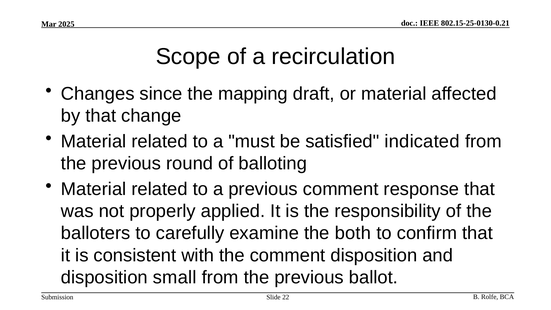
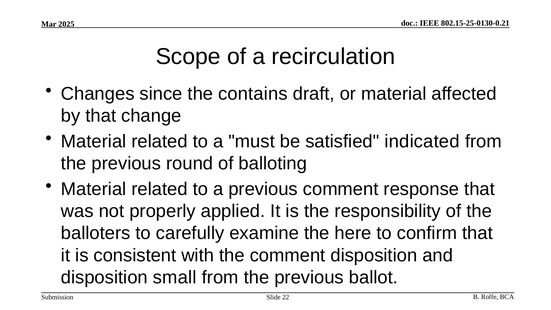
mapping: mapping -> contains
both: both -> here
